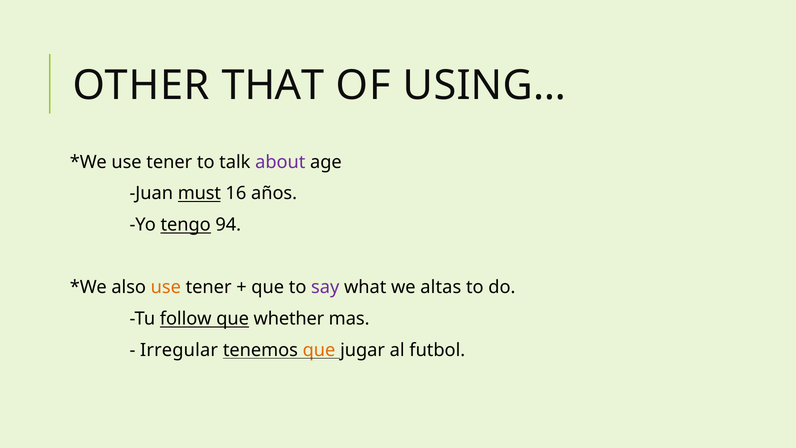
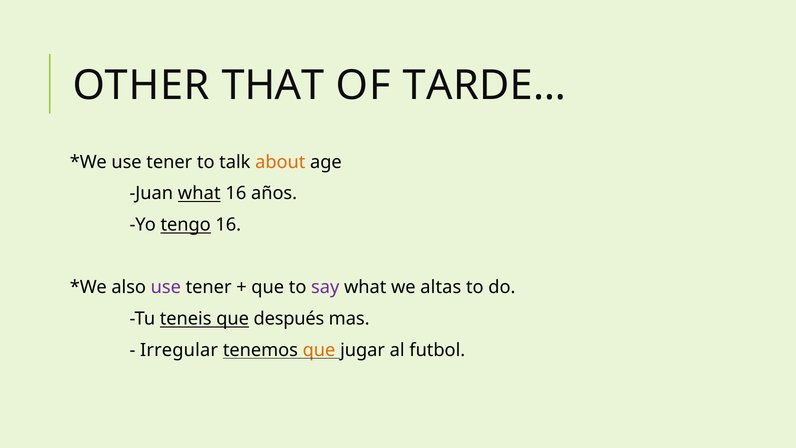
USING…: USING… -> TARDE…
about colour: purple -> orange
Juan must: must -> what
tengo 94: 94 -> 16
use at (166, 287) colour: orange -> purple
follow: follow -> teneis
whether: whether -> después
